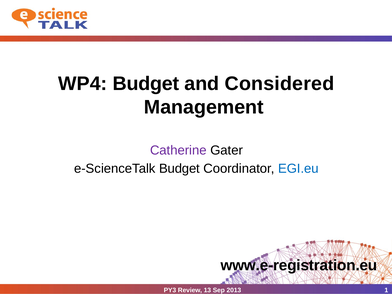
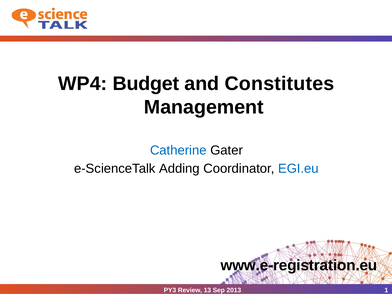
Considered: Considered -> Constitutes
Catherine colour: purple -> blue
e-ScienceTalk Budget: Budget -> Adding
